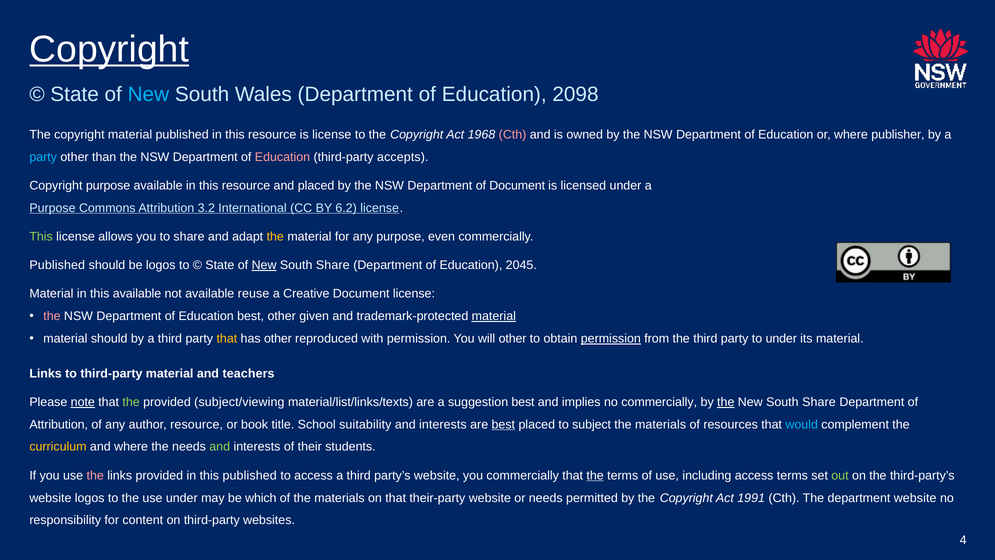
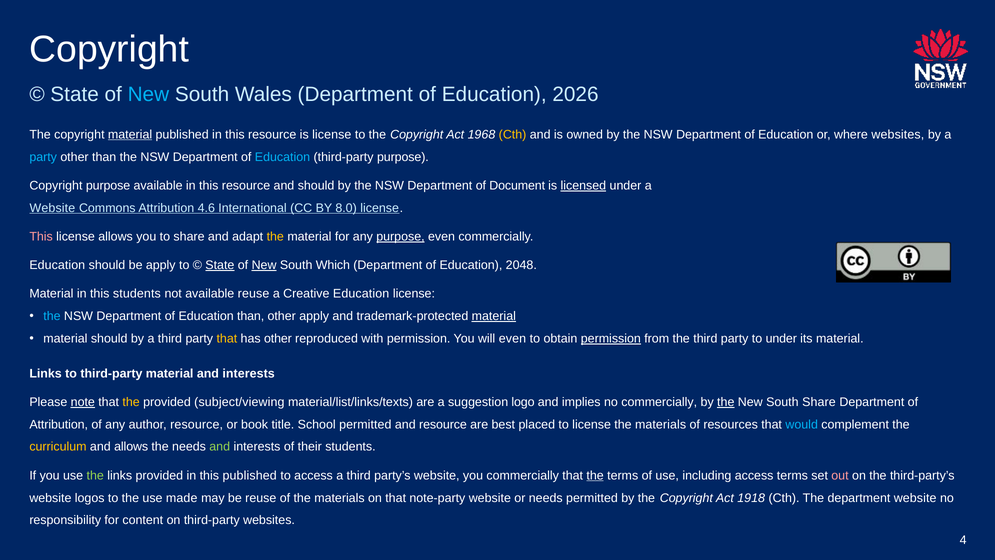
Copyright at (109, 49) underline: present -> none
2098: 2098 -> 2026
material at (130, 134) underline: none -> present
Cth at (513, 134) colour: pink -> yellow
where publisher: publisher -> websites
Education at (282, 157) colour: pink -> light blue
third-party accepts: accepts -> purpose
and placed: placed -> should
licensed underline: none -> present
Purpose at (52, 208): Purpose -> Website
3.2: 3.2 -> 4.6
6.2: 6.2 -> 8.0
This at (41, 236) colour: light green -> pink
purpose at (400, 236) underline: none -> present
Published at (57, 265): Published -> Education
be logos: logos -> apply
State at (220, 265) underline: none -> present
Share at (333, 265): Share -> Which
2045: 2045 -> 2048
this available: available -> students
Creative Document: Document -> Education
the at (52, 316) colour: pink -> light blue
Education best: best -> than
other given: given -> apply
will other: other -> even
material and teachers: teachers -> interests
the at (131, 402) colour: light green -> yellow
suggestion best: best -> logo
School suitability: suitability -> permitted
interests at (443, 424): interests -> resource
best at (503, 424) underline: present -> none
to subject: subject -> license
and where: where -> allows
the at (95, 475) colour: pink -> light green
out colour: light green -> pink
use under: under -> made
be which: which -> reuse
their-party: their-party -> note-party
1991: 1991 -> 1918
